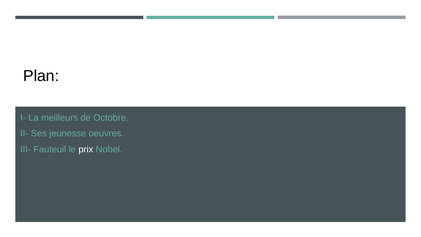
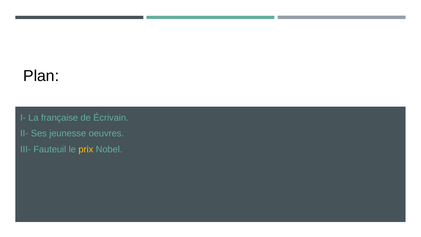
meilleurs: meilleurs -> française
Octobre: Octobre -> Écrivain
prix colour: white -> yellow
